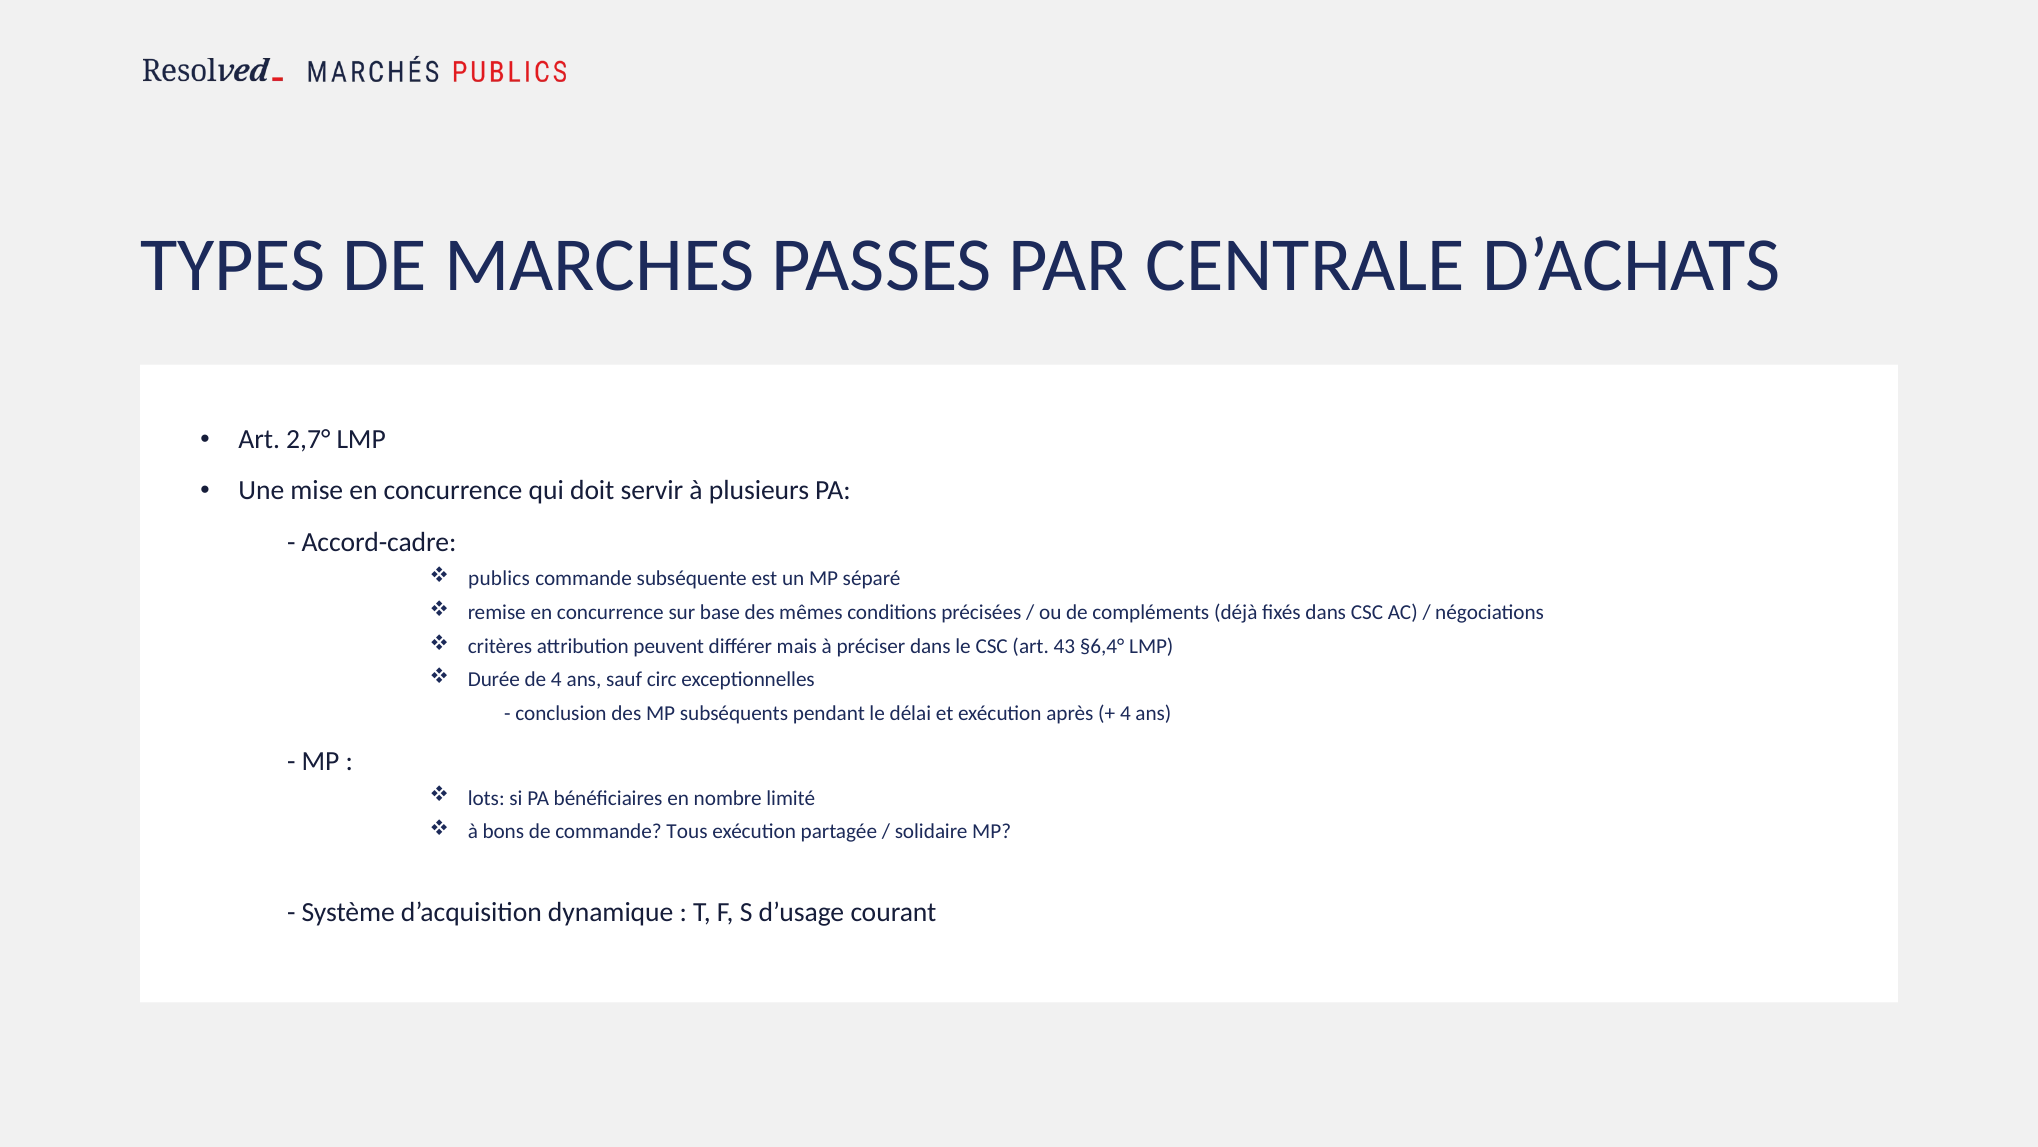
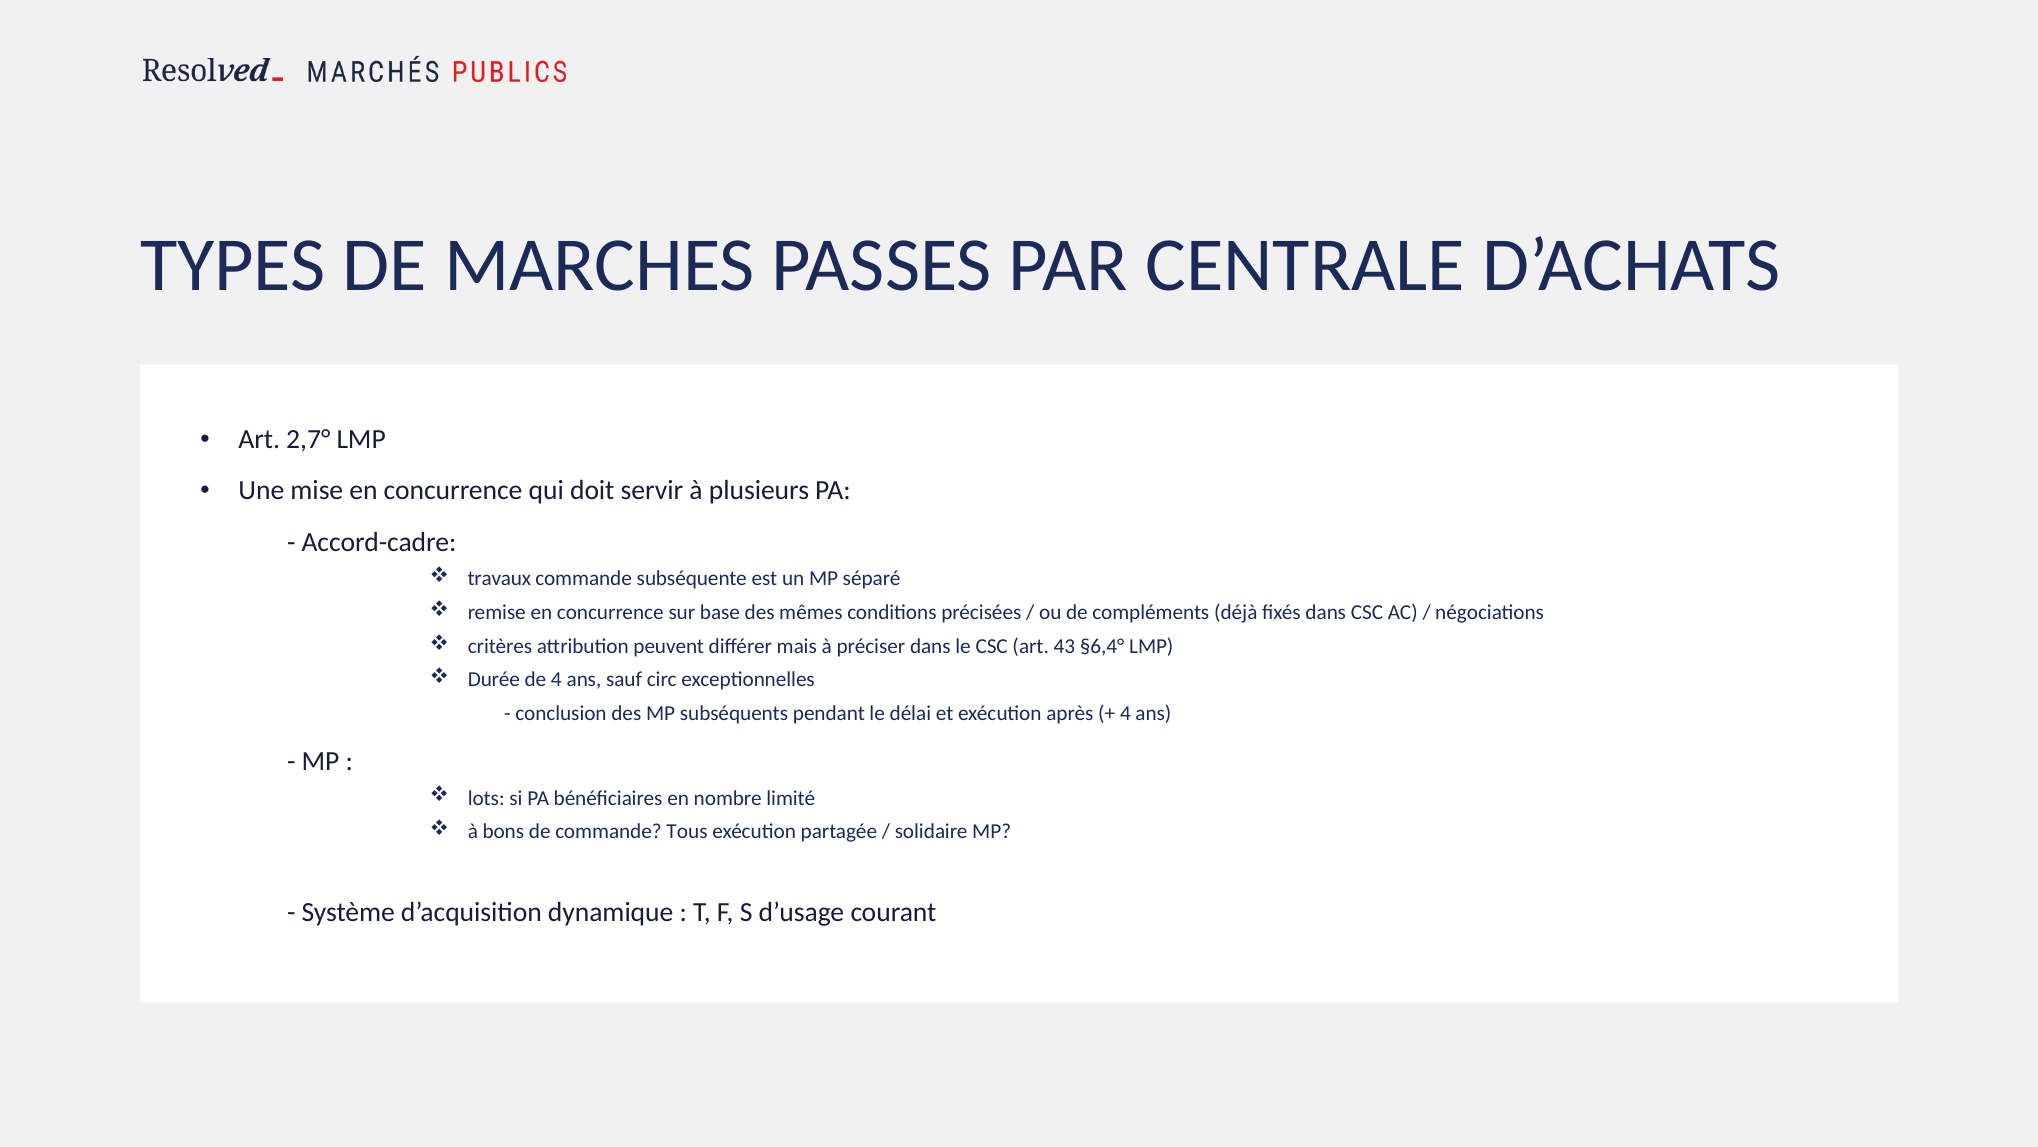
publics: publics -> travaux
